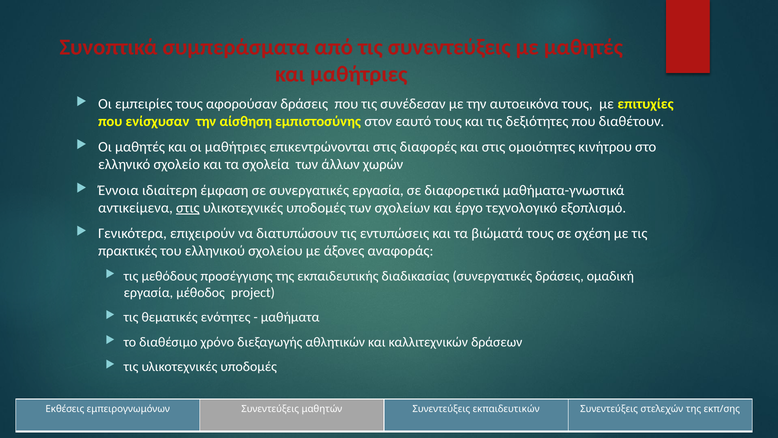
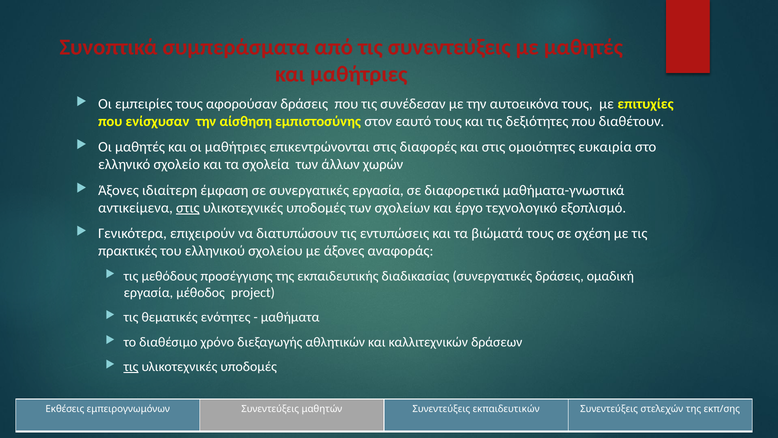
κινήτρου: κινήτρου -> ευκαιρία
Έννοια at (118, 190): Έννοια -> Άξονες
τις at (131, 366) underline: none -> present
